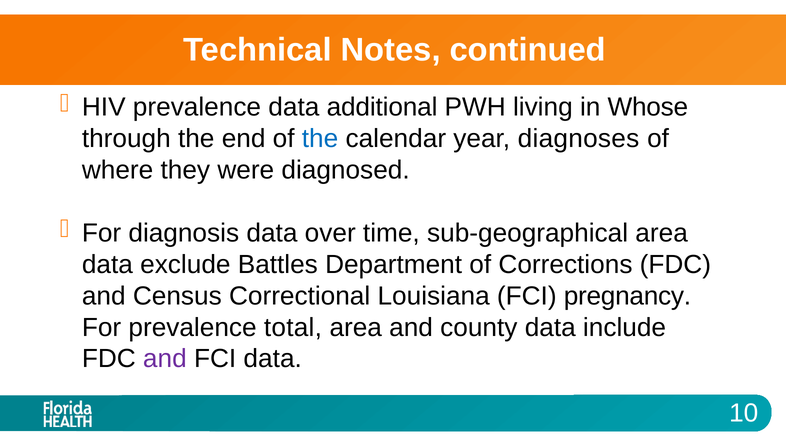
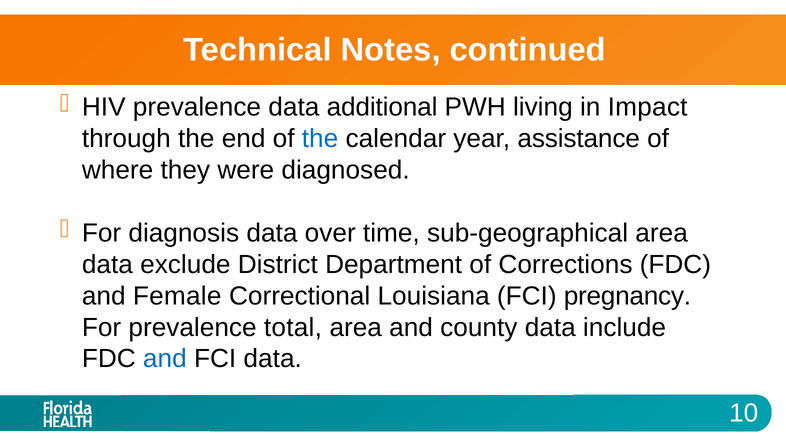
Whose: Whose -> Impact
diagnoses: diagnoses -> assistance
Battles: Battles -> District
Census: Census -> Female
and at (165, 359) colour: purple -> blue
